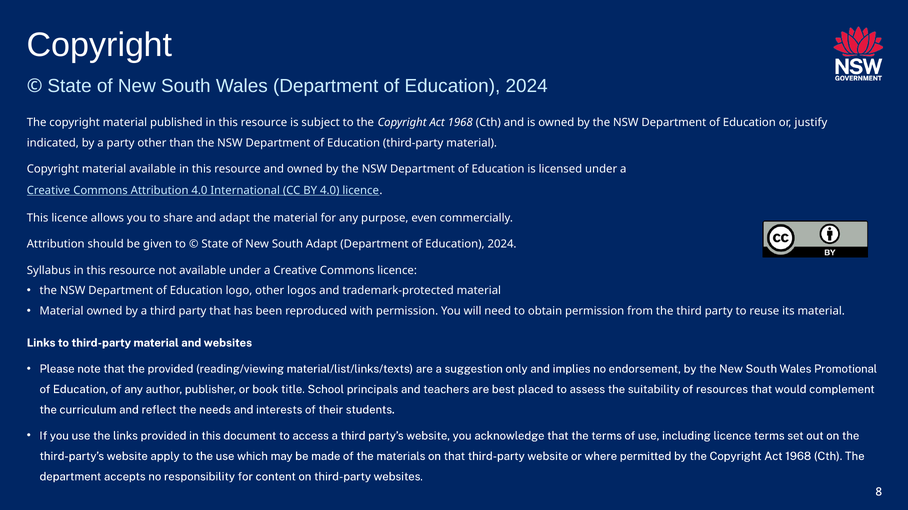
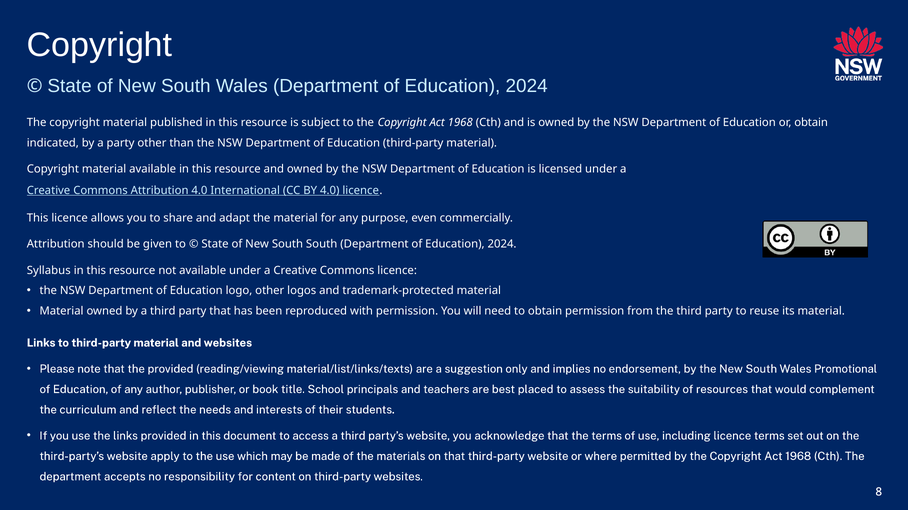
or justify: justify -> obtain
South Adapt: Adapt -> South
